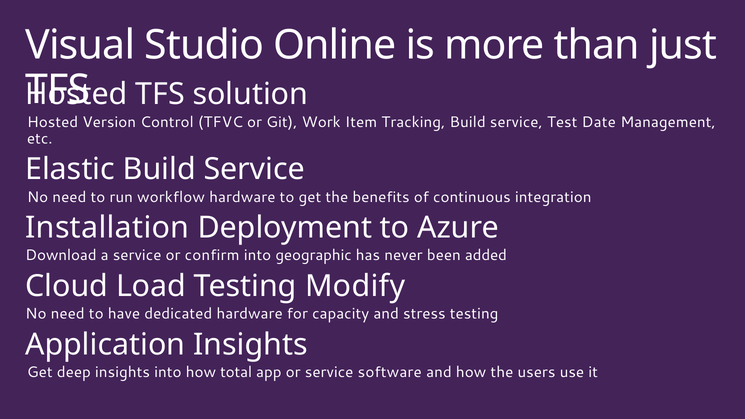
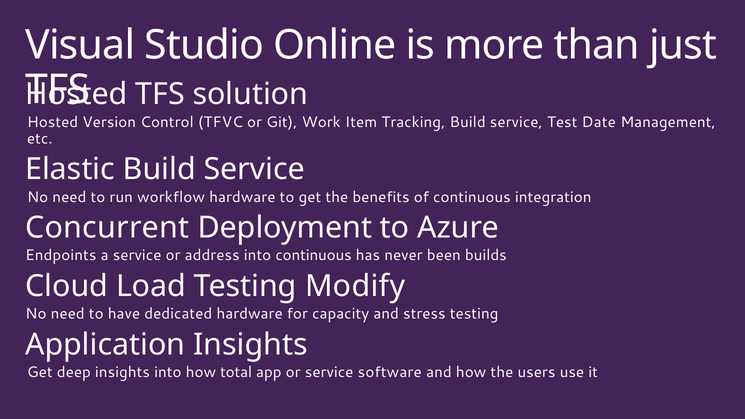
Installation: Installation -> Concurrent
Download: Download -> Endpoints
confirm: confirm -> address
into geographic: geographic -> continuous
added: added -> builds
